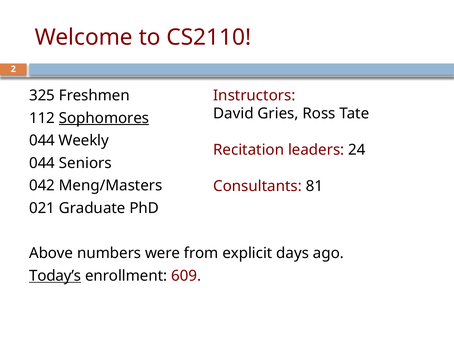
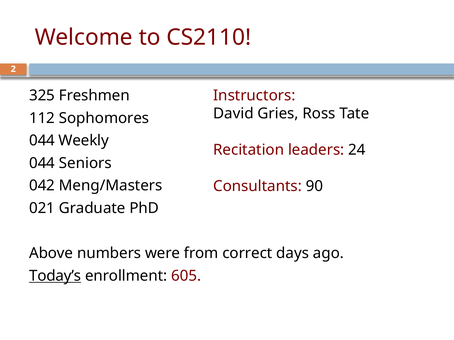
Sophomores underline: present -> none
81: 81 -> 90
explicit: explicit -> correct
609: 609 -> 605
